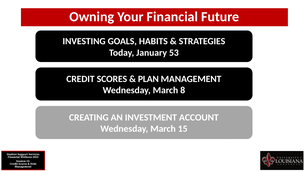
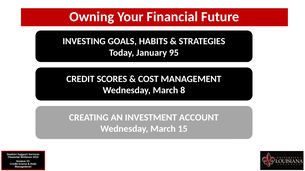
53: 53 -> 95
PLAN: PLAN -> COST
